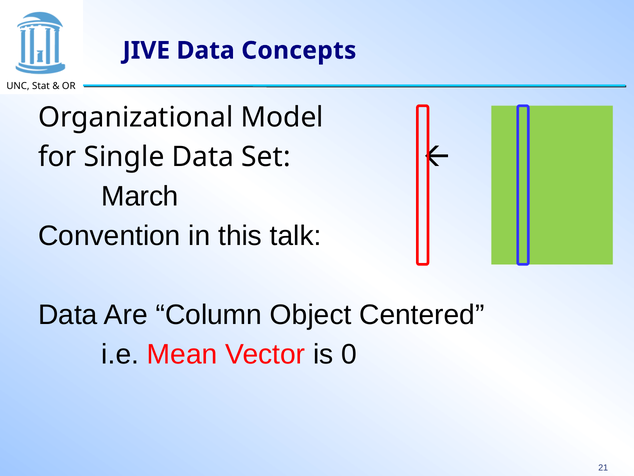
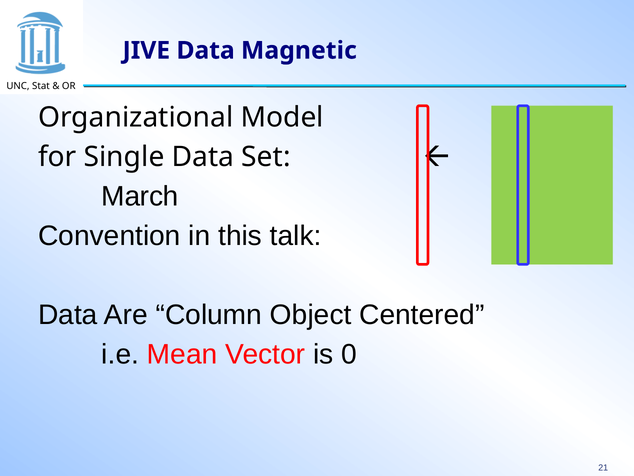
Concepts: Concepts -> Magnetic
